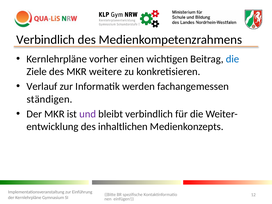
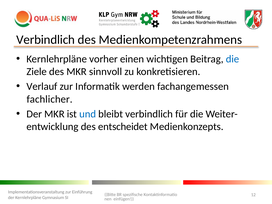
weitere: weitere -> sinnvoll
ständigen: ständigen -> fachlicher
und colour: purple -> blue
inhaltlichen: inhaltlichen -> entscheidet
